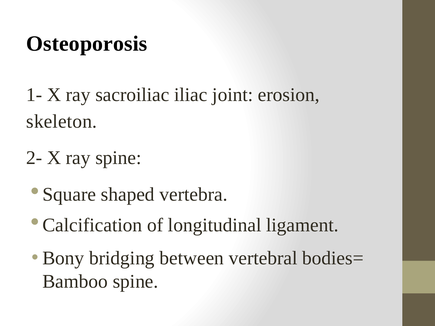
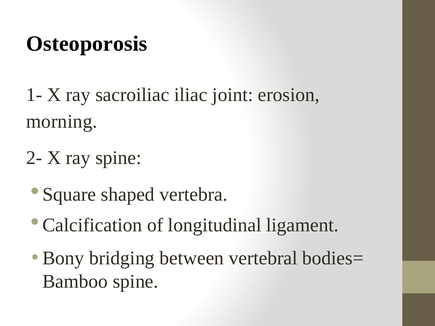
skeleton: skeleton -> morning
